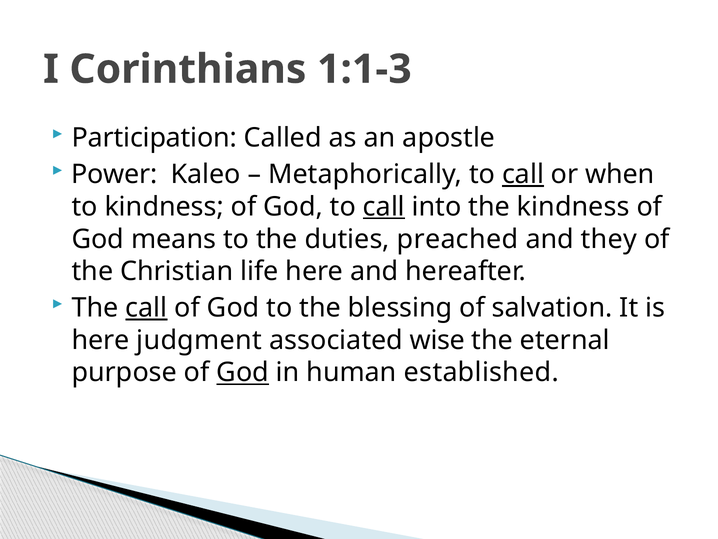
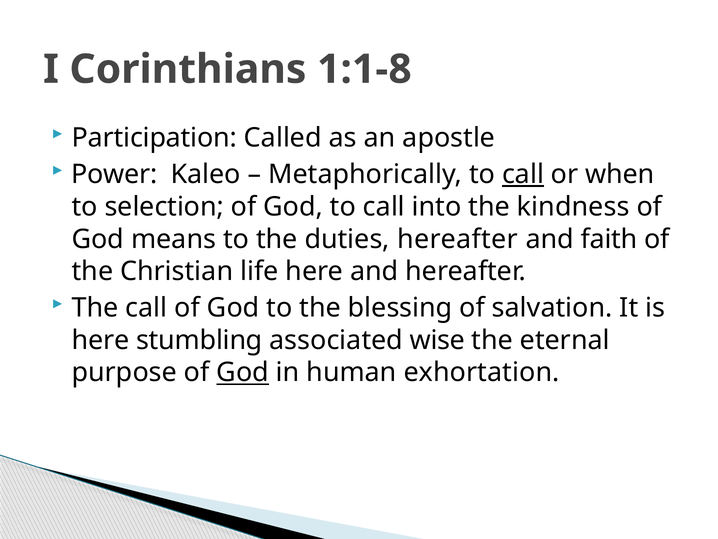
1:1-3: 1:1-3 -> 1:1-8
to kindness: kindness -> selection
call at (384, 207) underline: present -> none
duties preached: preached -> hereafter
they: they -> faith
call at (146, 308) underline: present -> none
judgment: judgment -> stumbling
established: established -> exhortation
